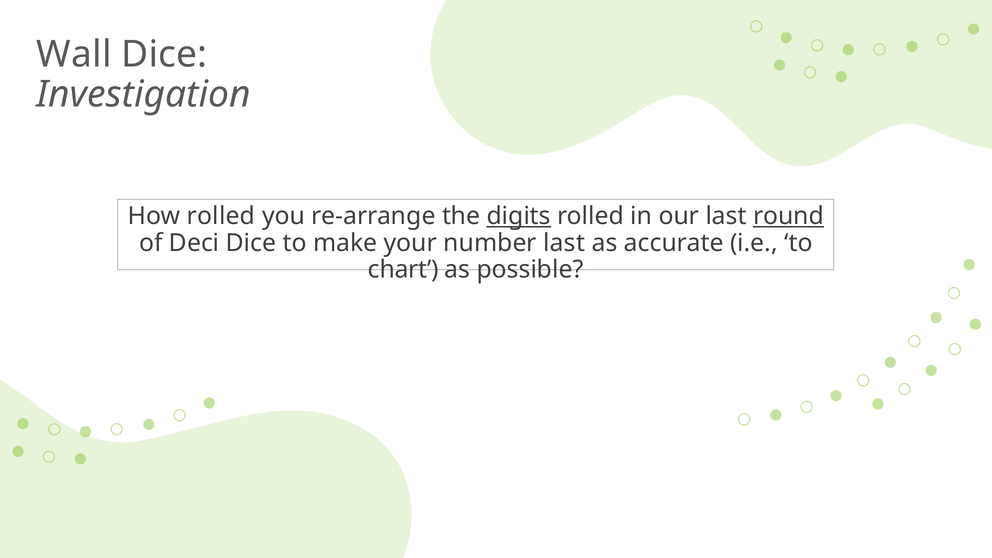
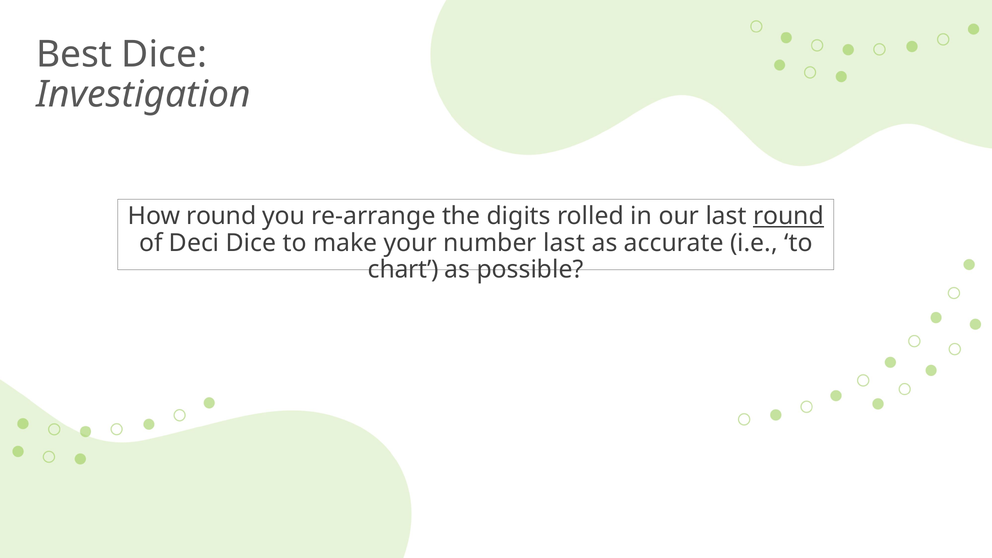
Wall: Wall -> Best
How rolled: rolled -> round
digits underline: present -> none
